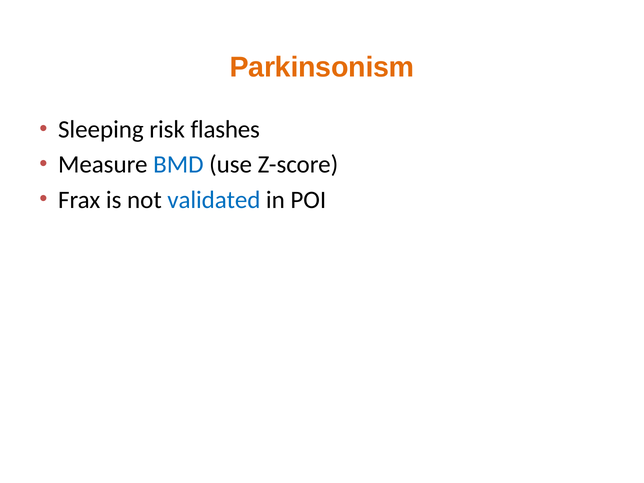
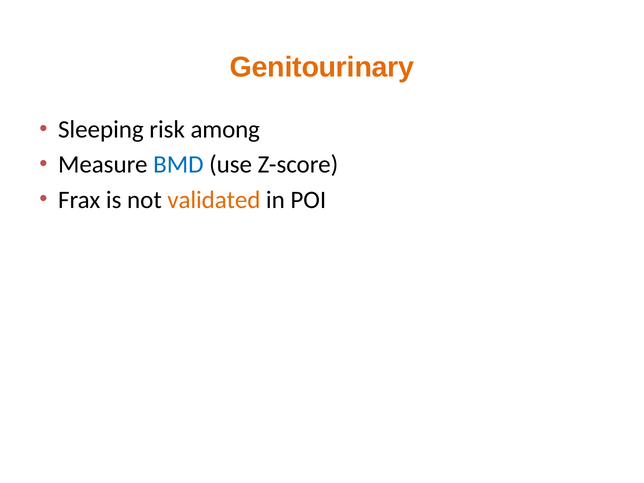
Parkinsonism: Parkinsonism -> Genitourinary
flashes: flashes -> among
validated colour: blue -> orange
